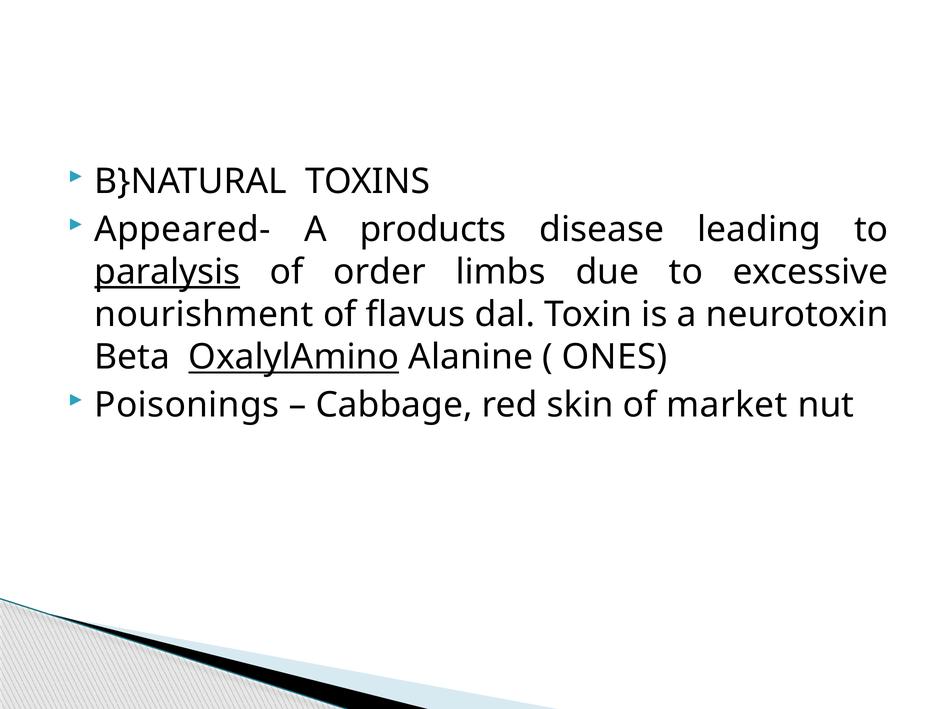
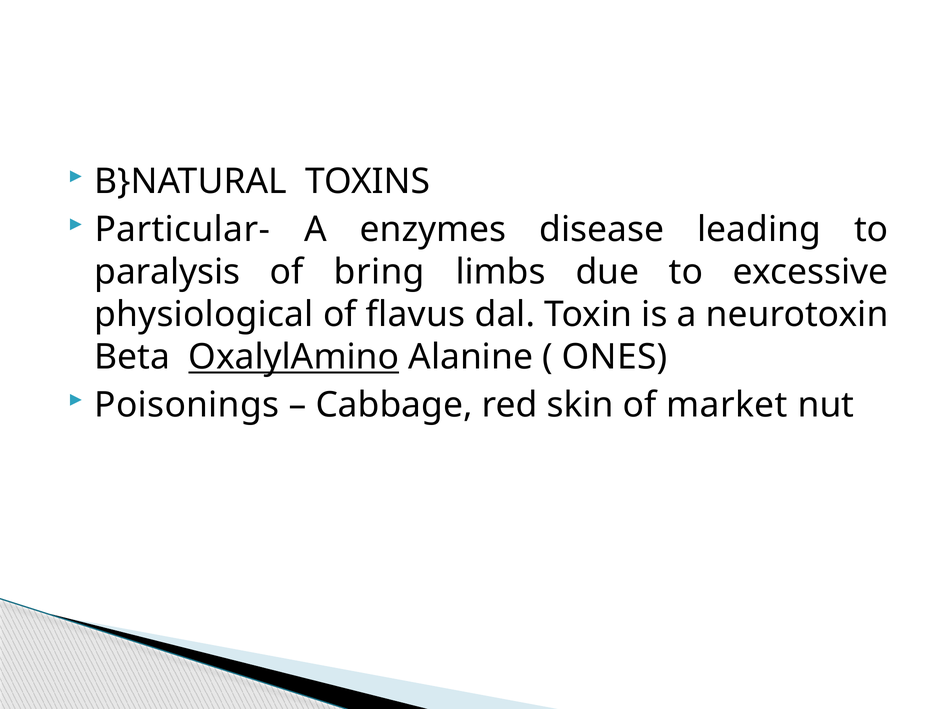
Appeared-: Appeared- -> Particular-
products: products -> enzymes
paralysis underline: present -> none
order: order -> bring
nourishment: nourishment -> physiological
